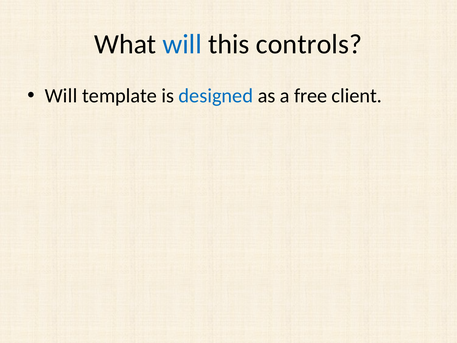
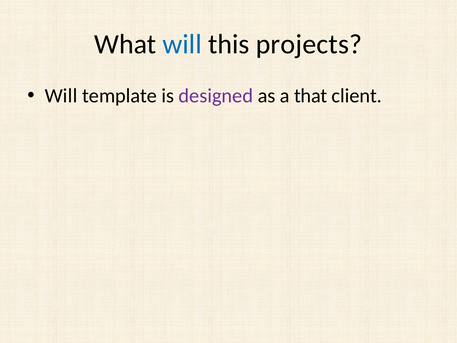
controls: controls -> projects
designed colour: blue -> purple
free: free -> that
